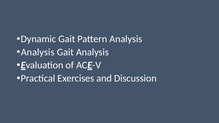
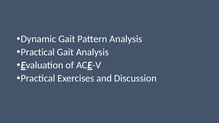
Analysis at (38, 52): Analysis -> Practical
